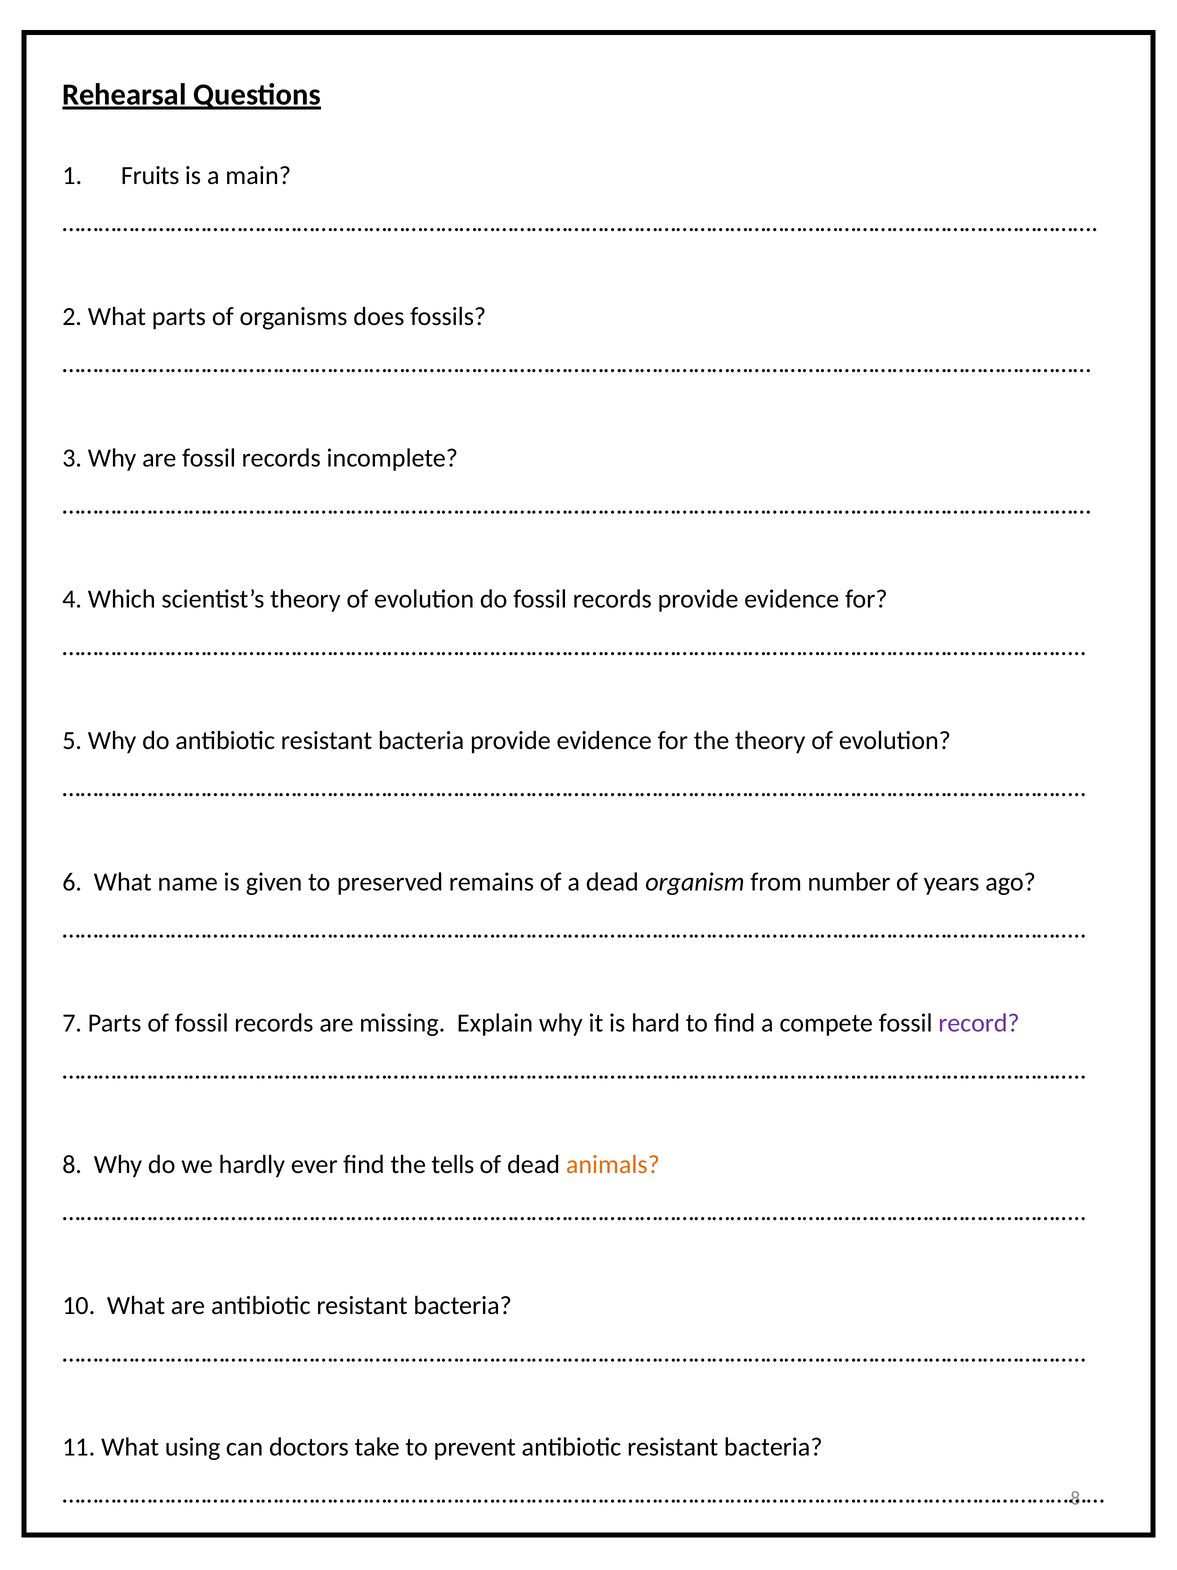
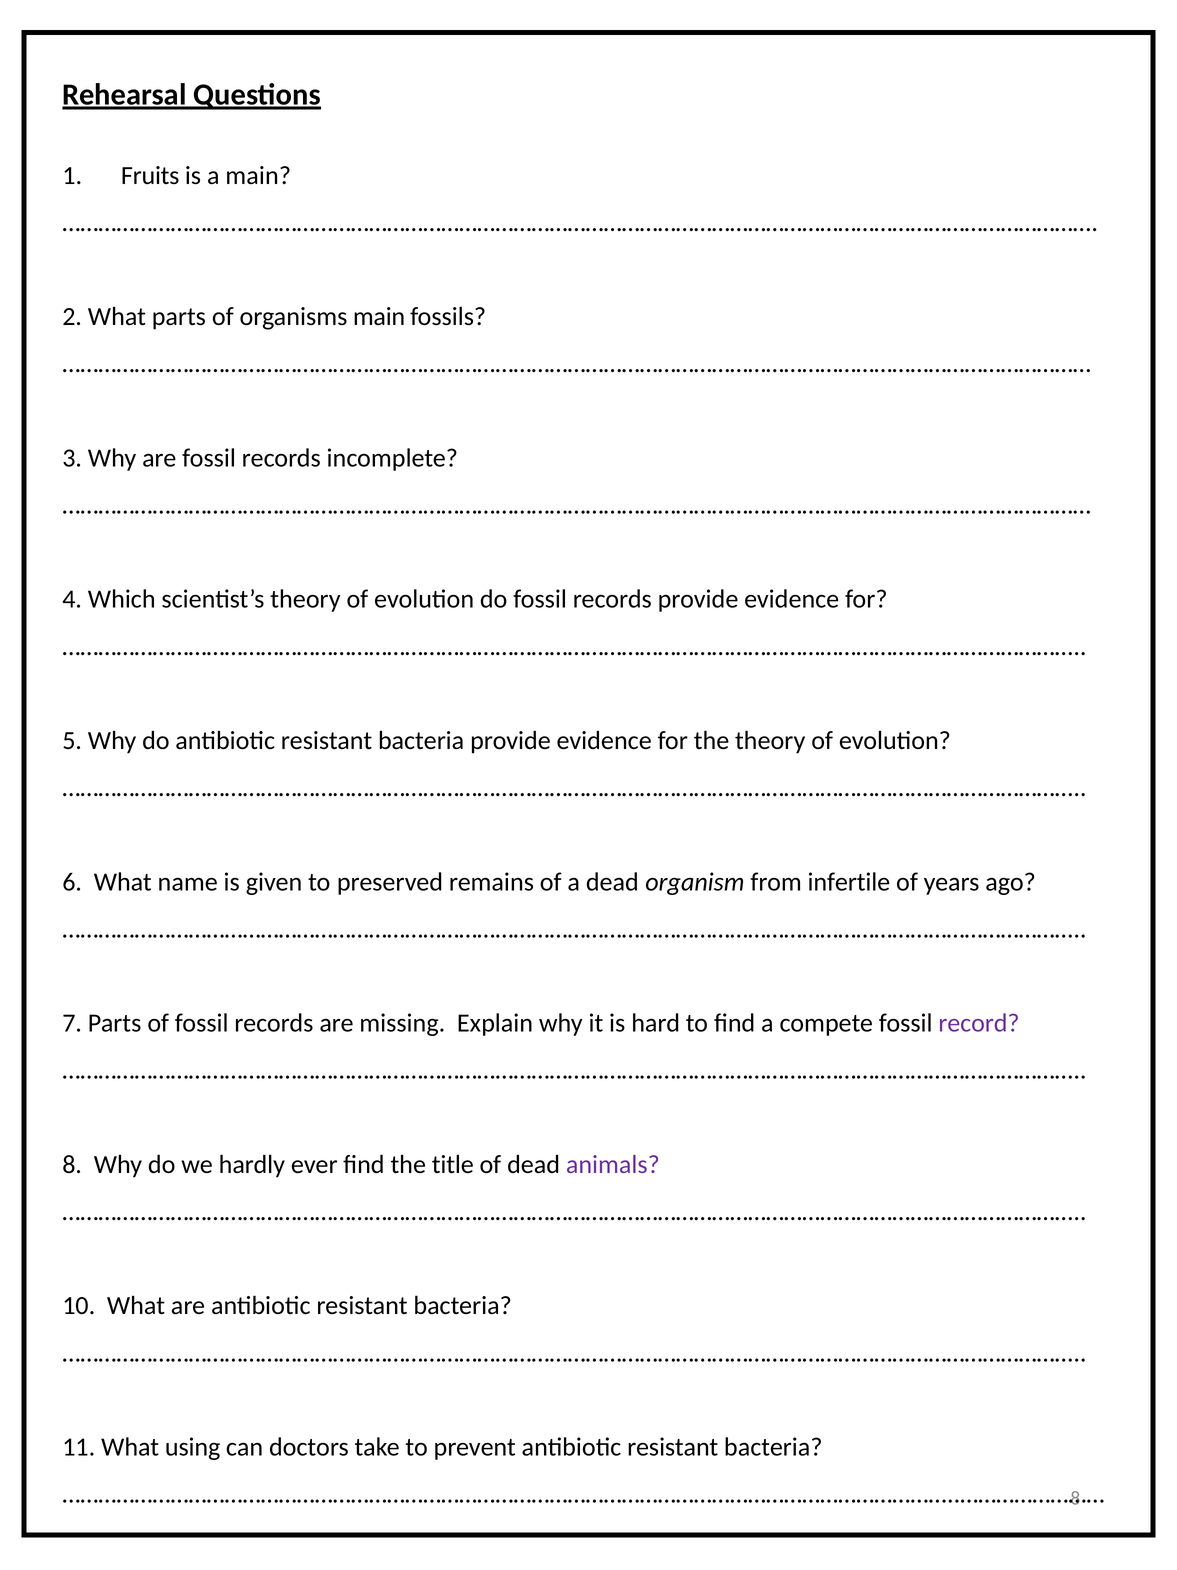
organisms does: does -> main
number: number -> infertile
tells: tells -> title
animals colour: orange -> purple
